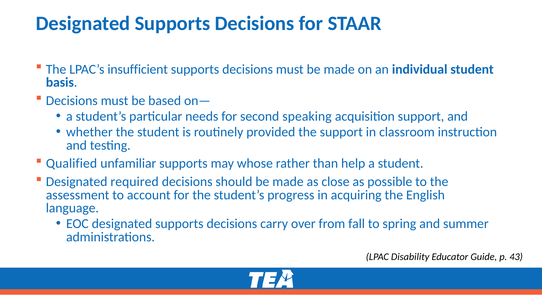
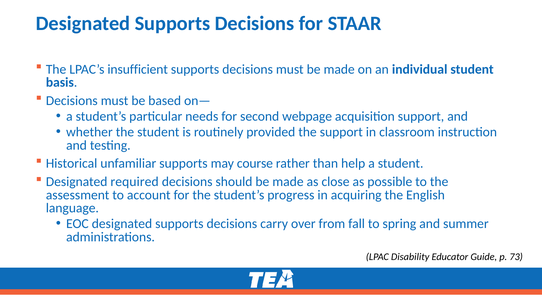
speaking: speaking -> webpage
Qualified: Qualified -> Historical
whose: whose -> course
43: 43 -> 73
